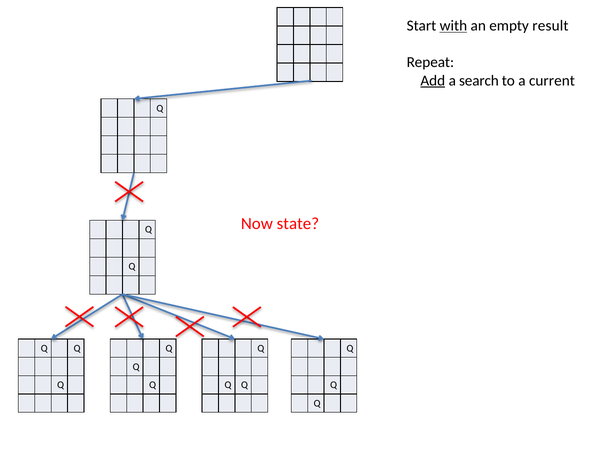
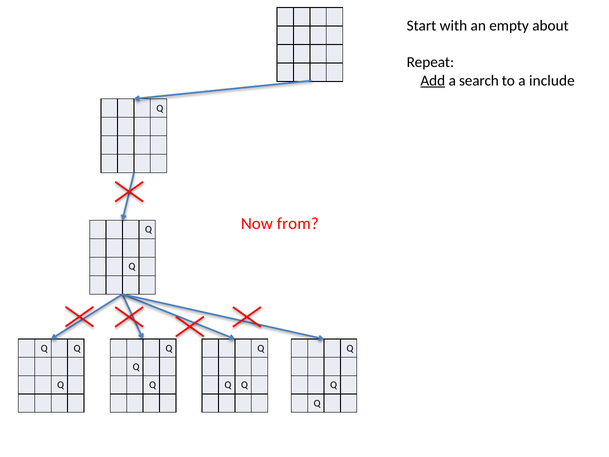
with underline: present -> none
result: result -> about
current: current -> include
state: state -> from
